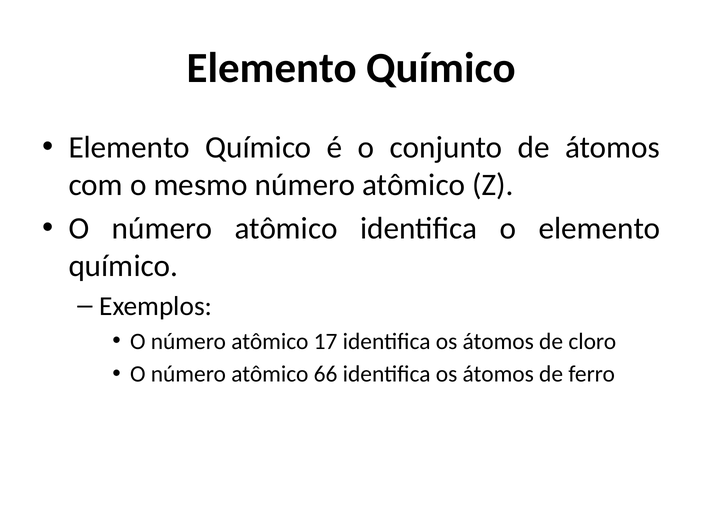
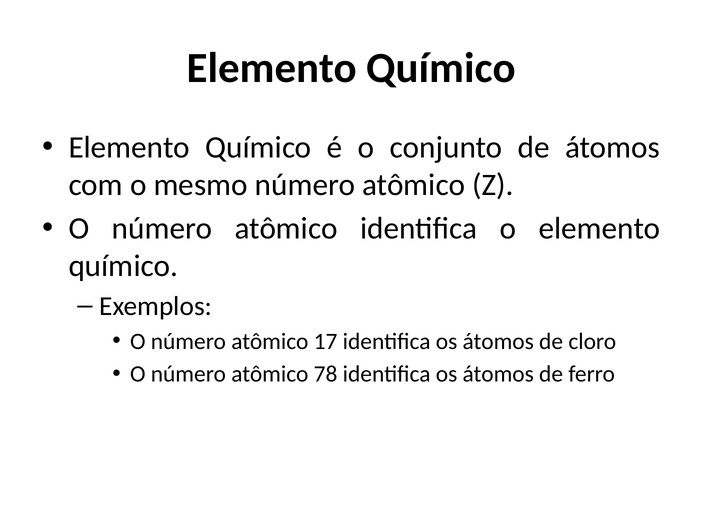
66: 66 -> 78
